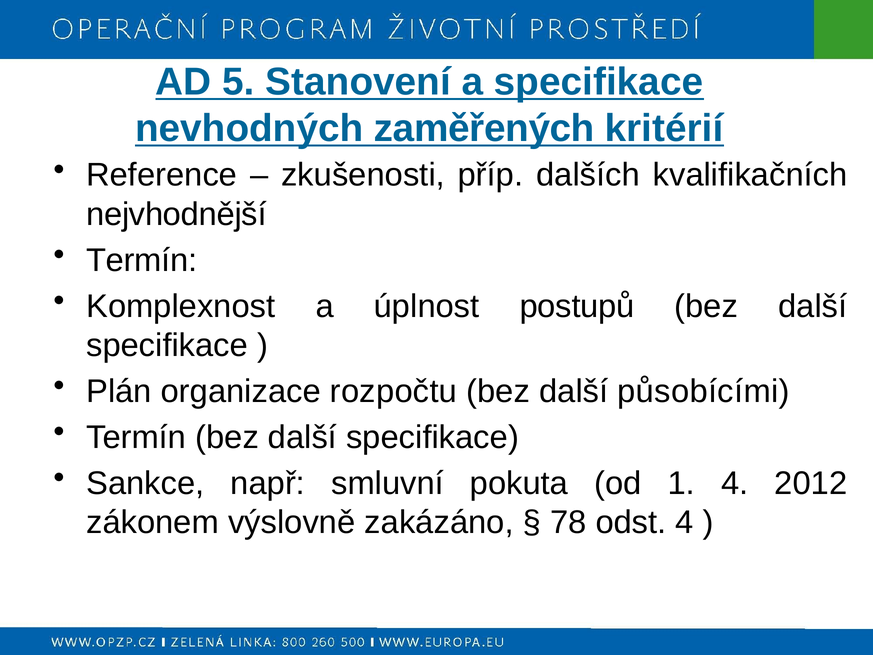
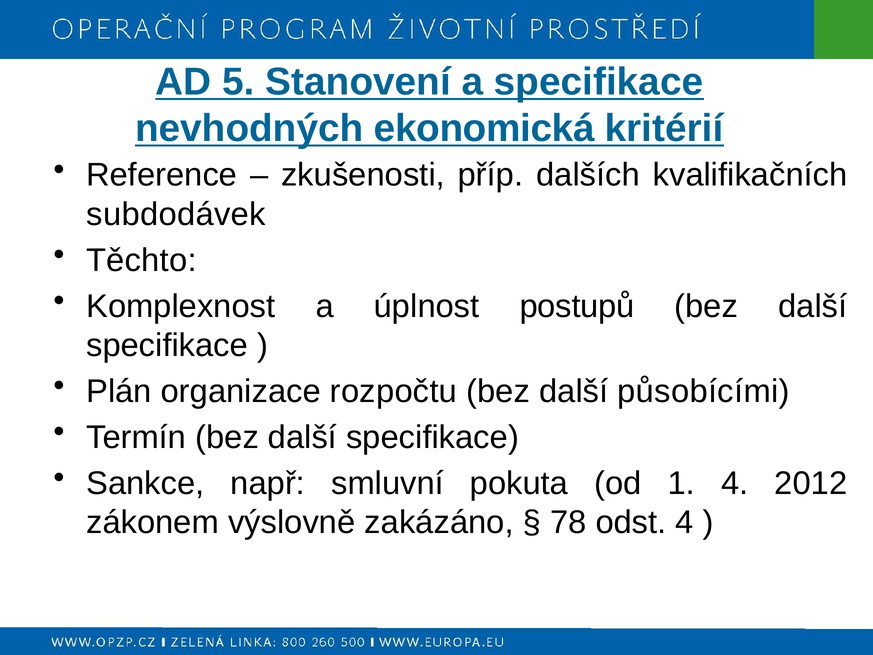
zaměřených: zaměřených -> ekonomická
nejvhodnější: nejvhodnější -> subdodávek
Termín at (142, 260): Termín -> Těchto
